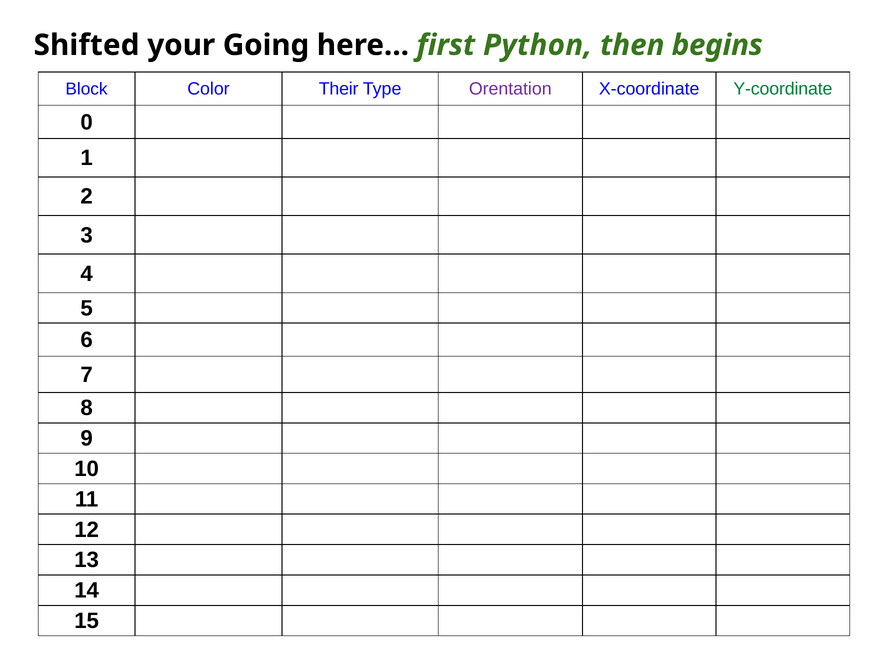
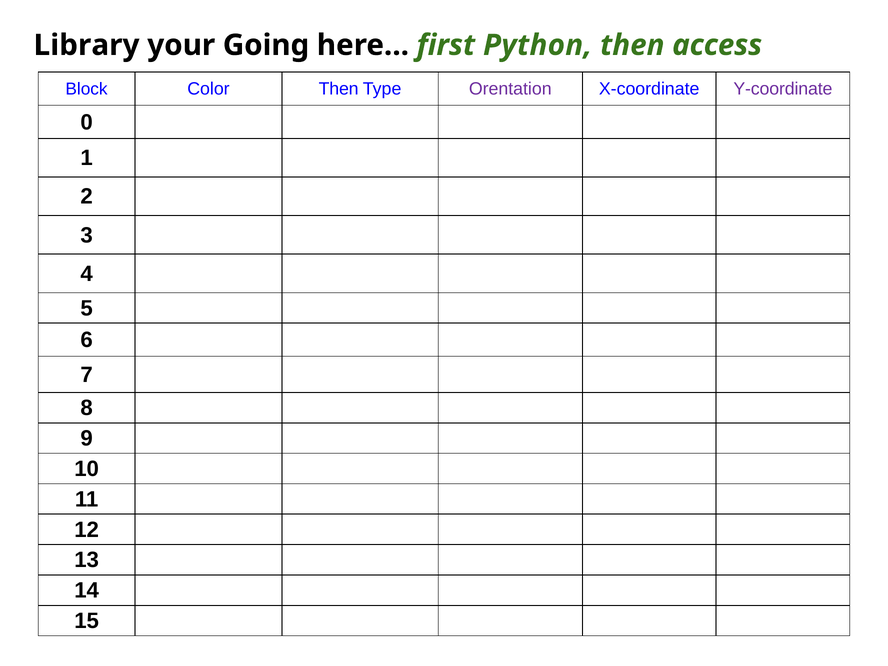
Shifted: Shifted -> Library
begins: begins -> access
Color Their: Their -> Then
Y-coordinate colour: green -> purple
